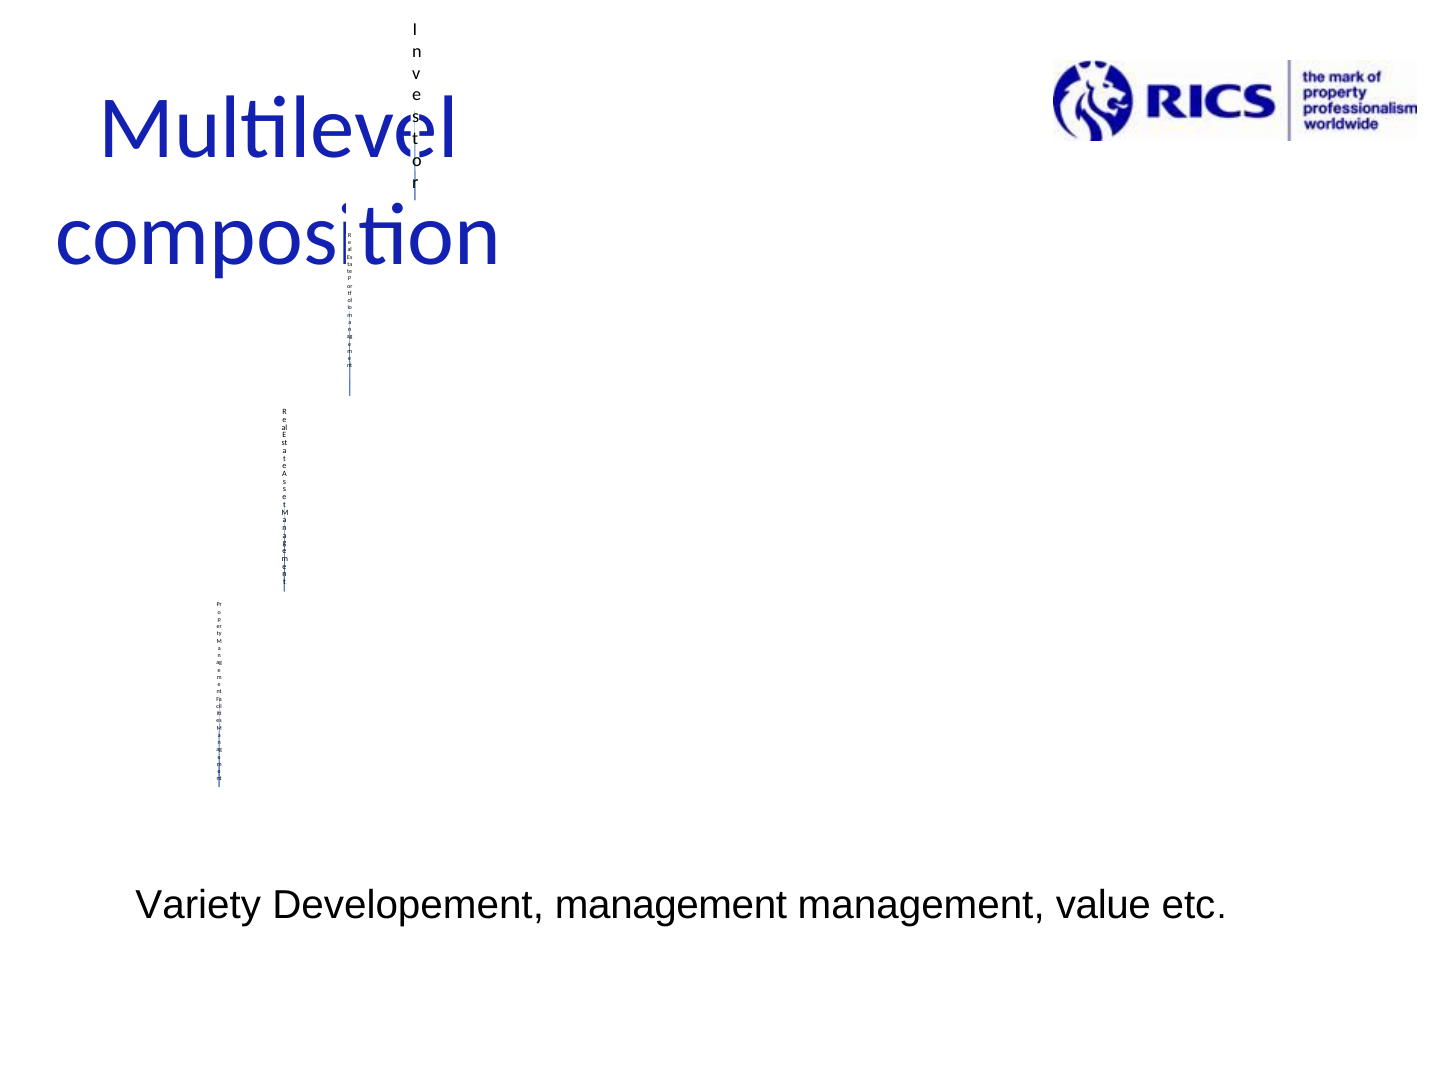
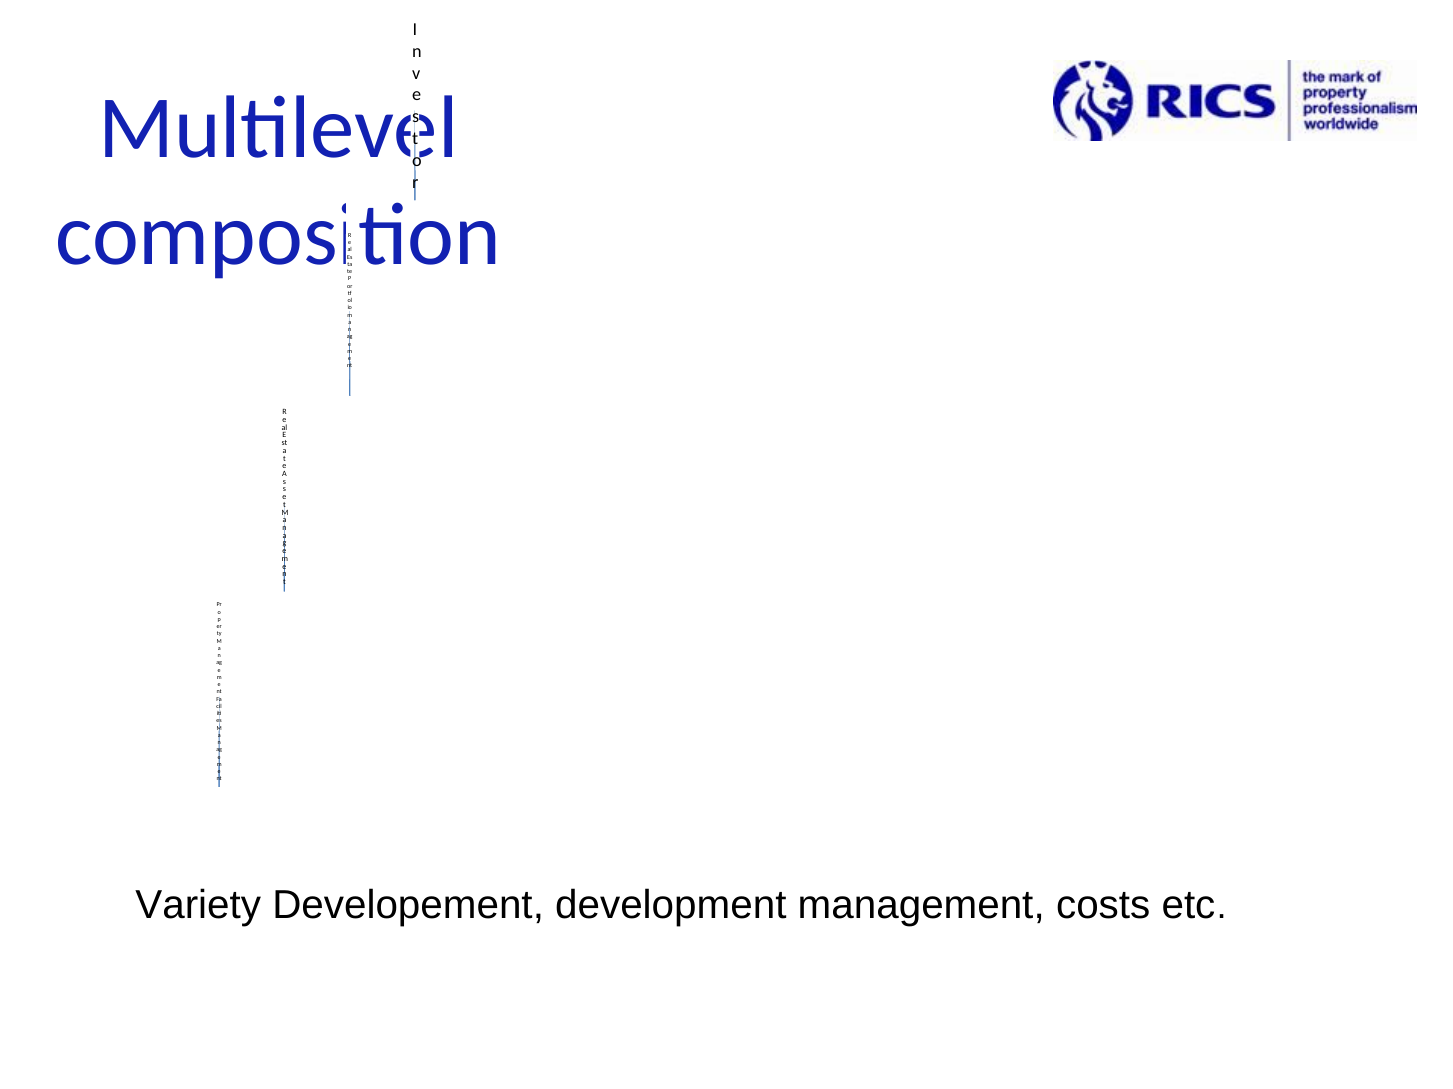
Developement management: management -> development
value: value -> costs
